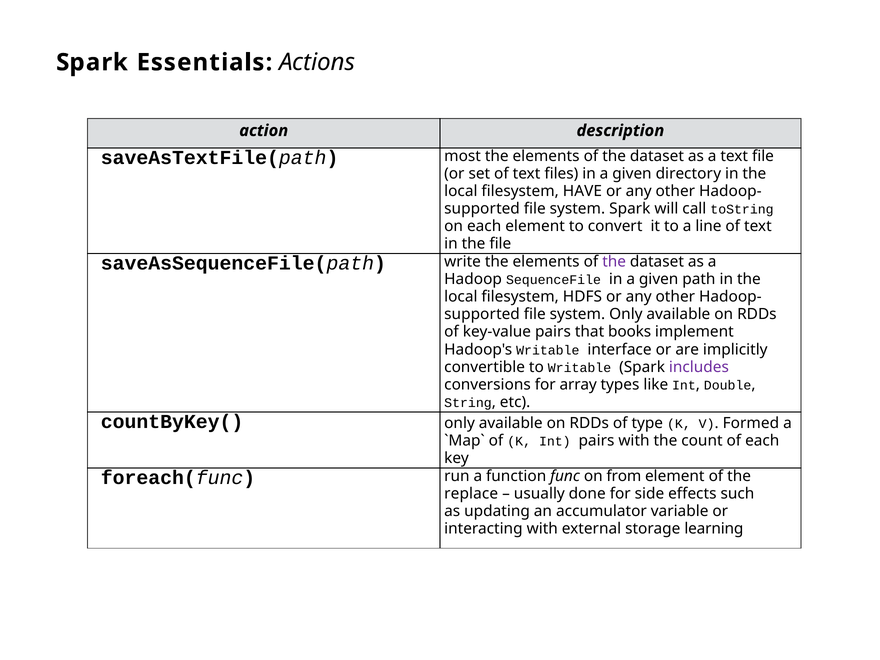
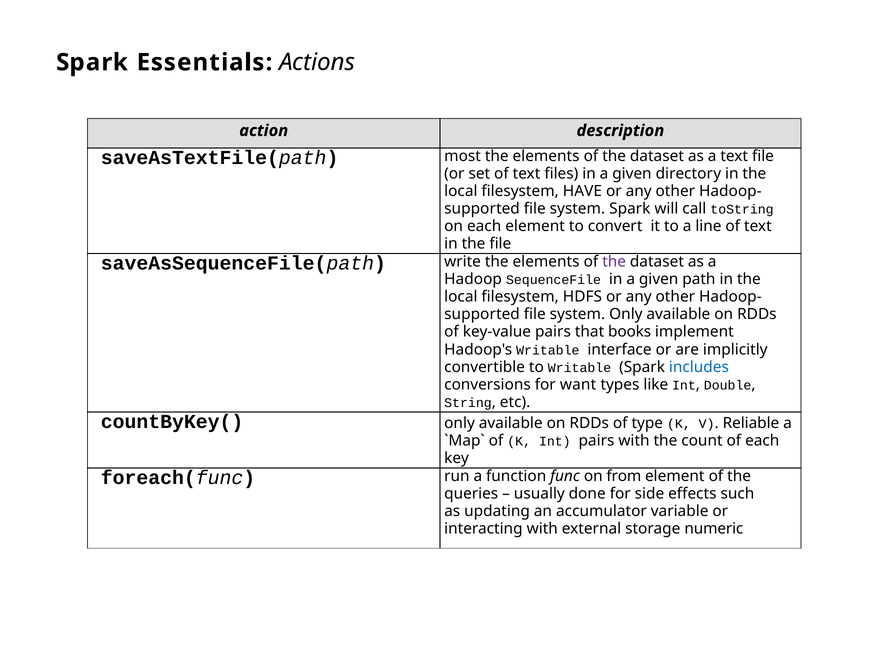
includes colour: purple -> blue
array: array -> want
Formed: Formed -> Reliable
replace: replace -> queries
learning: learning -> numeric
